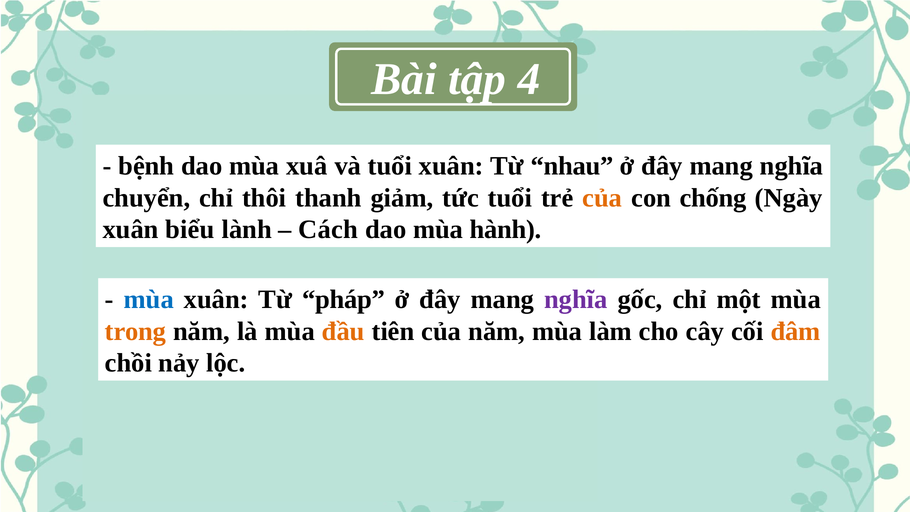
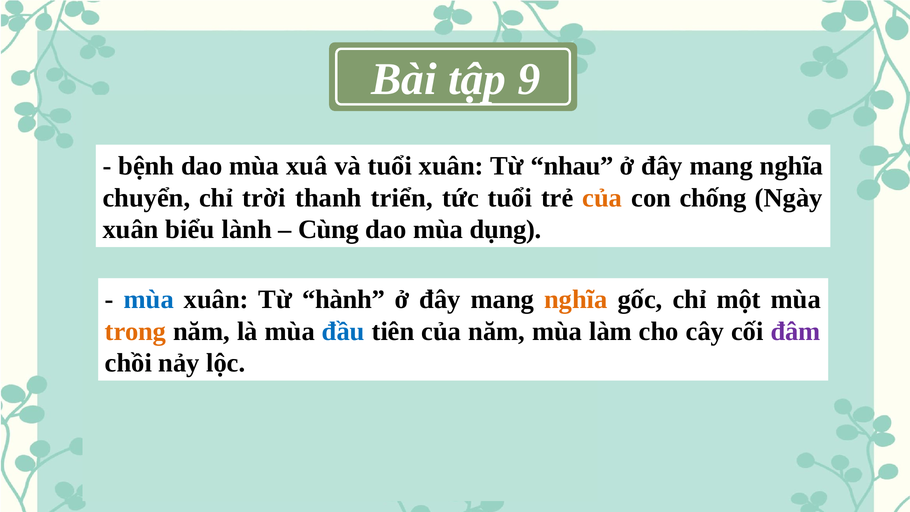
4: 4 -> 9
thôi: thôi -> trời
giảm: giảm -> triển
Cách: Cách -> Cùng
hành: hành -> dụng
pháp: pháp -> hành
nghĩa at (576, 299) colour: purple -> orange
đầu colour: orange -> blue
đâm colour: orange -> purple
